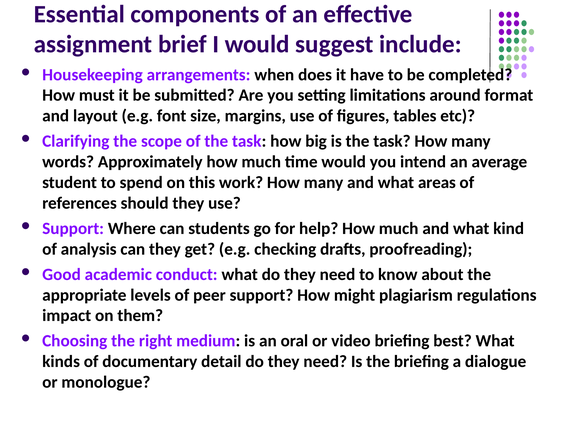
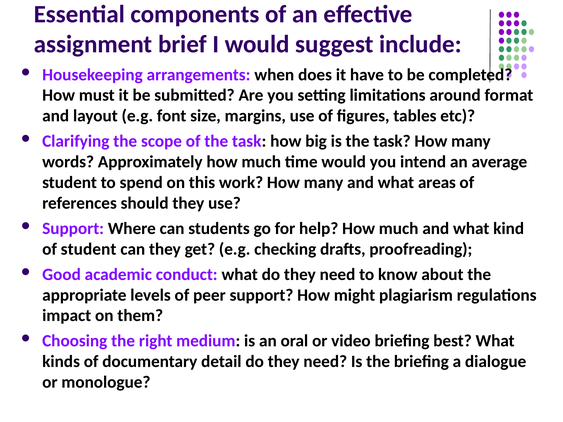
of analysis: analysis -> student
